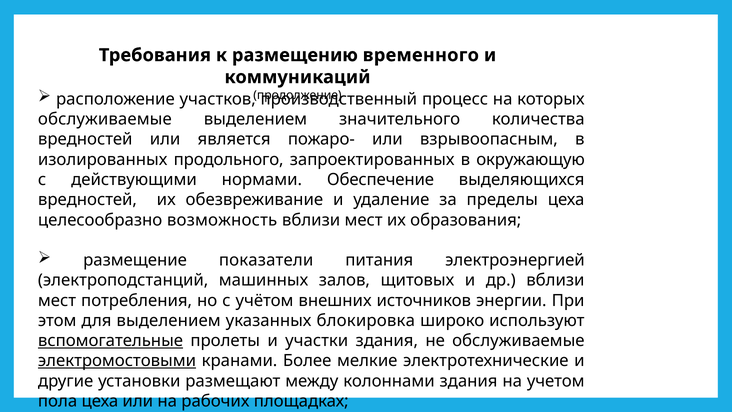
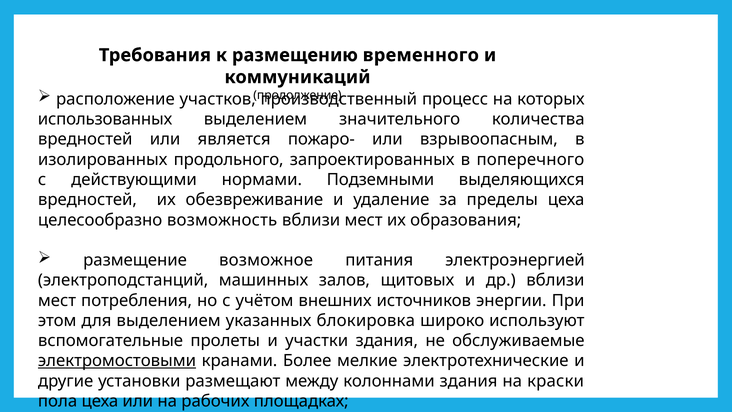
обслуживаемые at (105, 119): обслуживаемые -> использованных
окружающую: окружающую -> поперечного
Обеспечение: Обеспечение -> Подземными
показатели: показатели -> возможное
вспомогательные underline: present -> none
учетом: учетом -> краски
